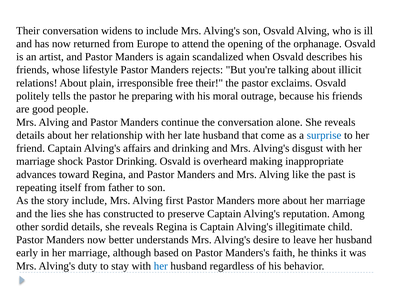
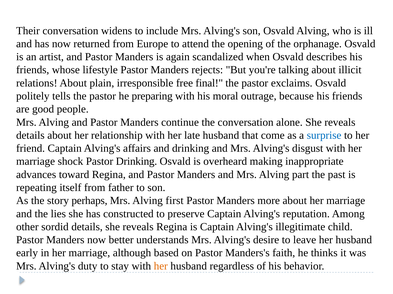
free their: their -> final
like: like -> part
story include: include -> perhaps
her at (161, 267) colour: blue -> orange
